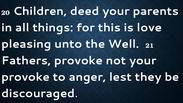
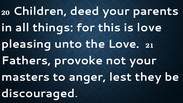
the Well: Well -> Love
provoke at (26, 77): provoke -> masters
